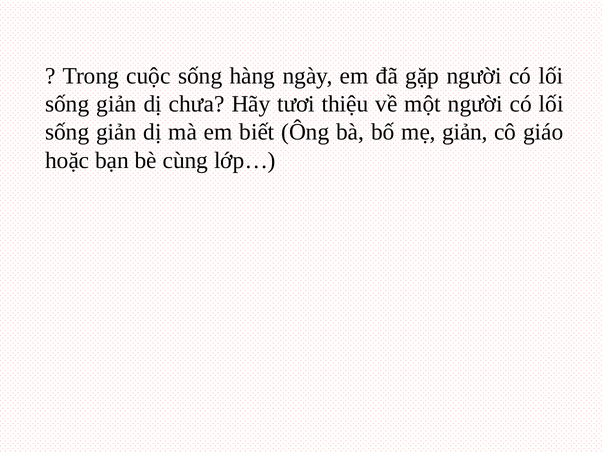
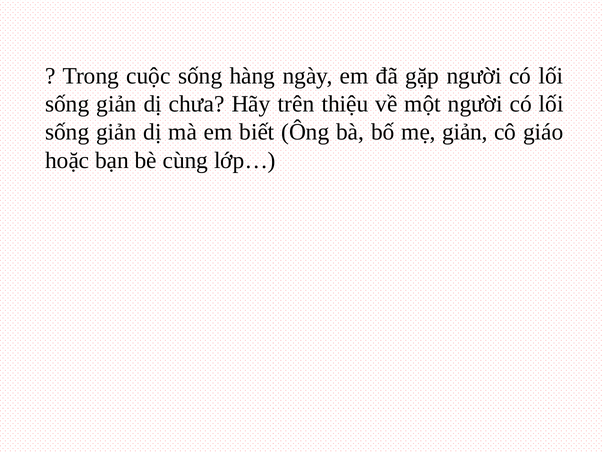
tươi: tươi -> trên
